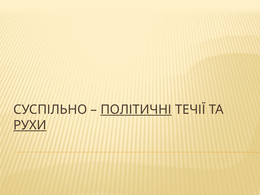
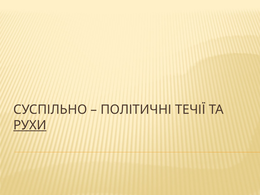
ПОЛІТИЧНІ underline: present -> none
